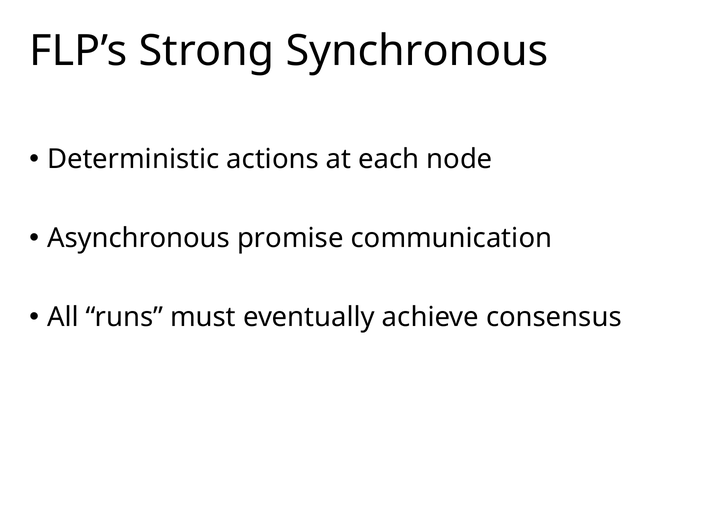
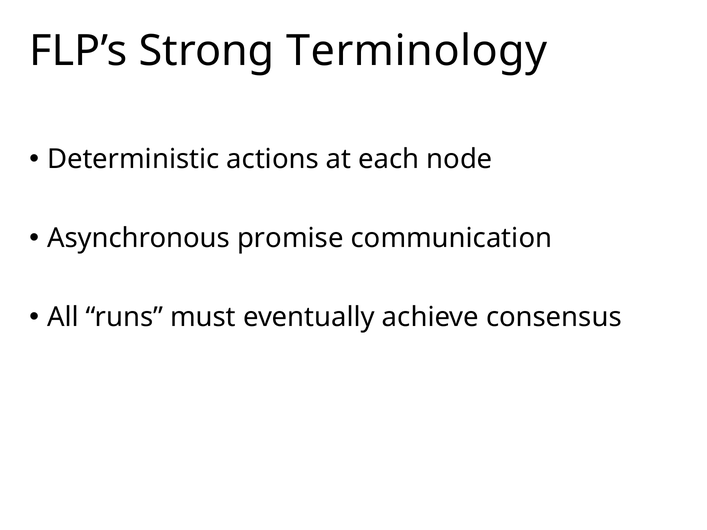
Synchronous: Synchronous -> Terminology
